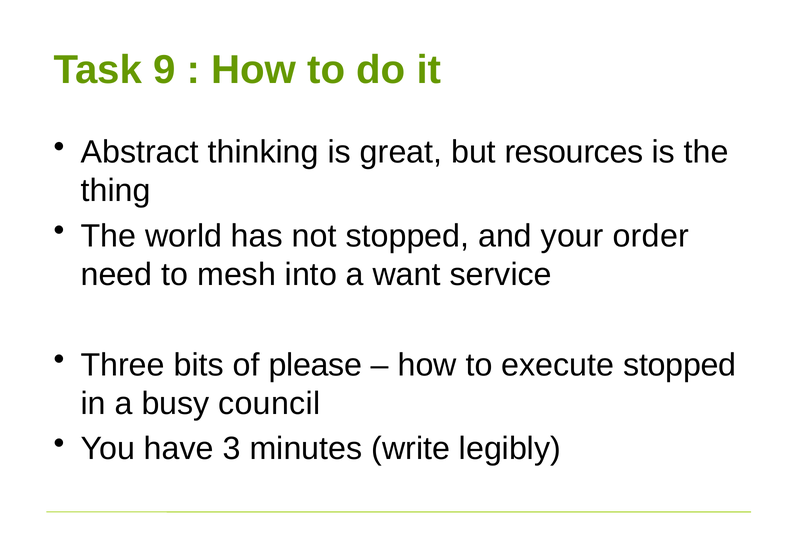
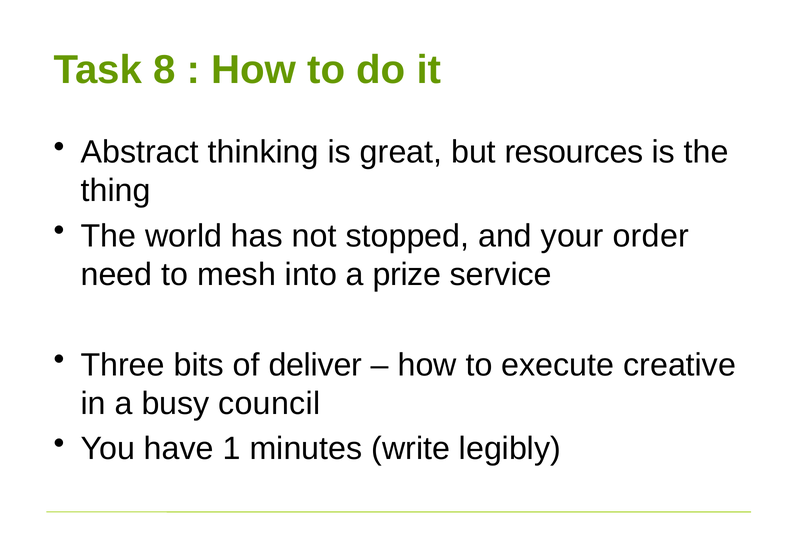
9: 9 -> 8
want: want -> prize
please: please -> deliver
execute stopped: stopped -> creative
3: 3 -> 1
